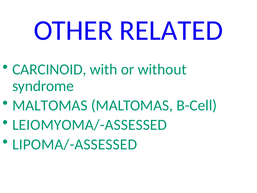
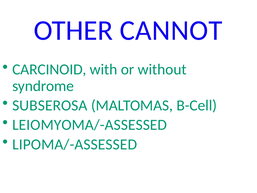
RELATED: RELATED -> CANNOT
MALTOMAS at (50, 105): MALTOMAS -> SUBSEROSA
